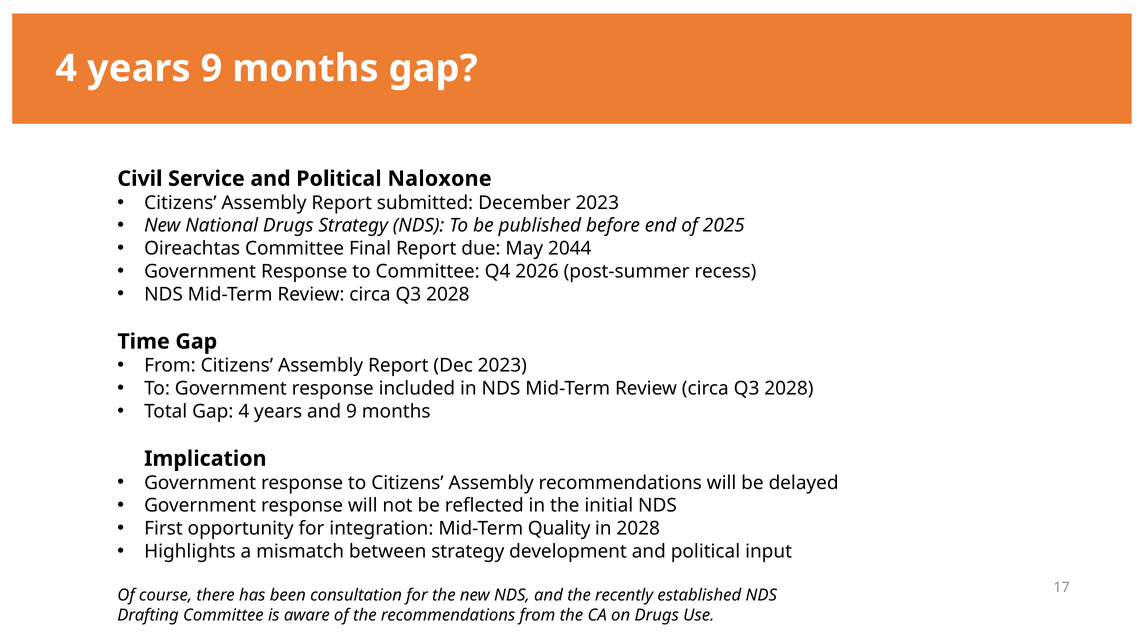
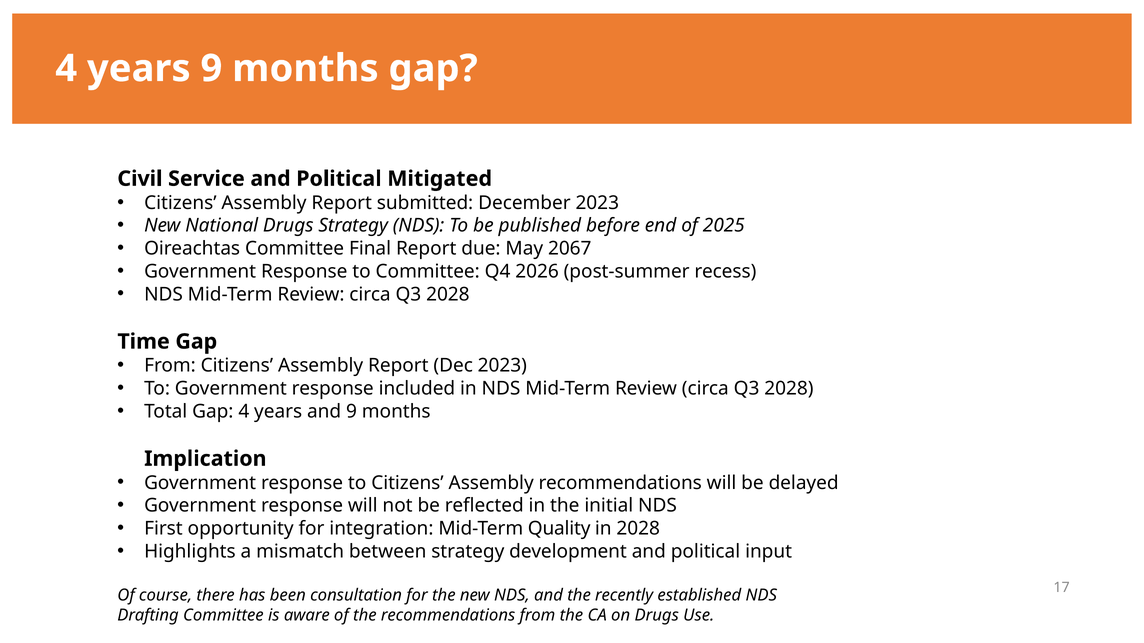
Naloxone: Naloxone -> Mitigated
2044: 2044 -> 2067
